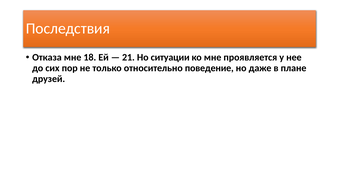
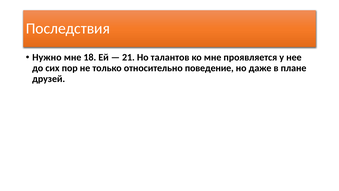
Отказа: Отказа -> Нужно
ситуации: ситуации -> талантов
